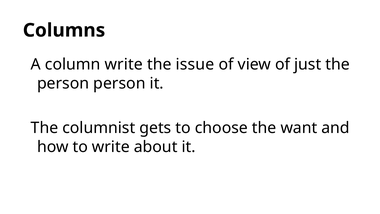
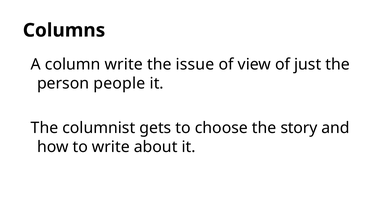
person person: person -> people
want: want -> story
